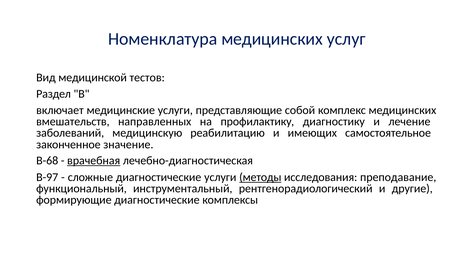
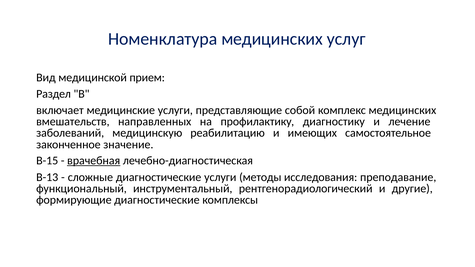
тестов: тестов -> прием
В-68: В-68 -> В-15
В-97: В-97 -> В-13
методы underline: present -> none
